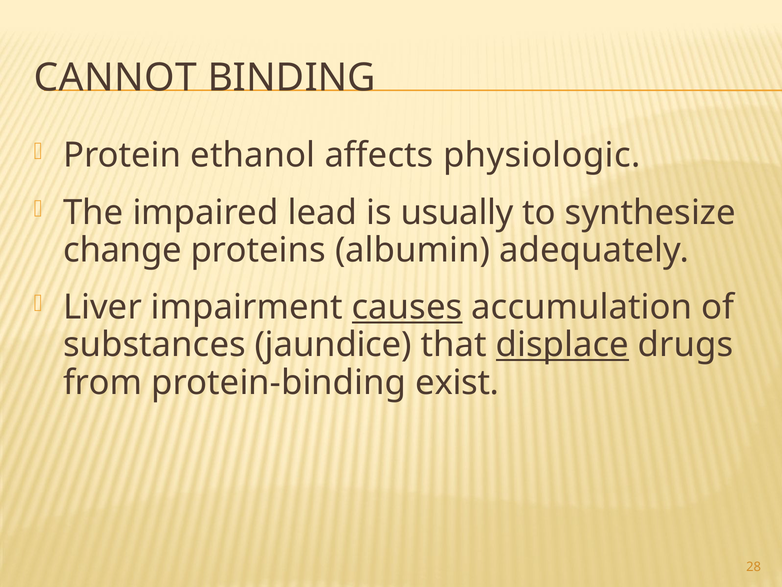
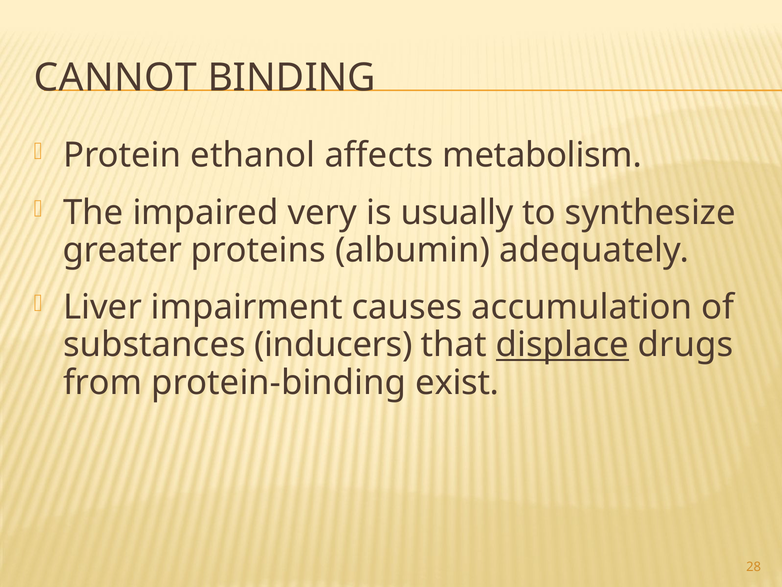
physiologic: physiologic -> metabolism
lead: lead -> very
change: change -> greater
causes underline: present -> none
jaundice: jaundice -> inducers
